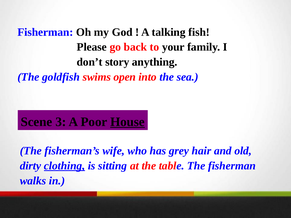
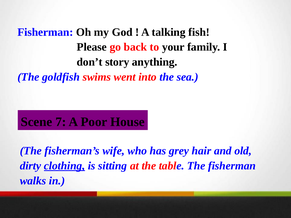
open: open -> went
3: 3 -> 7
House underline: present -> none
